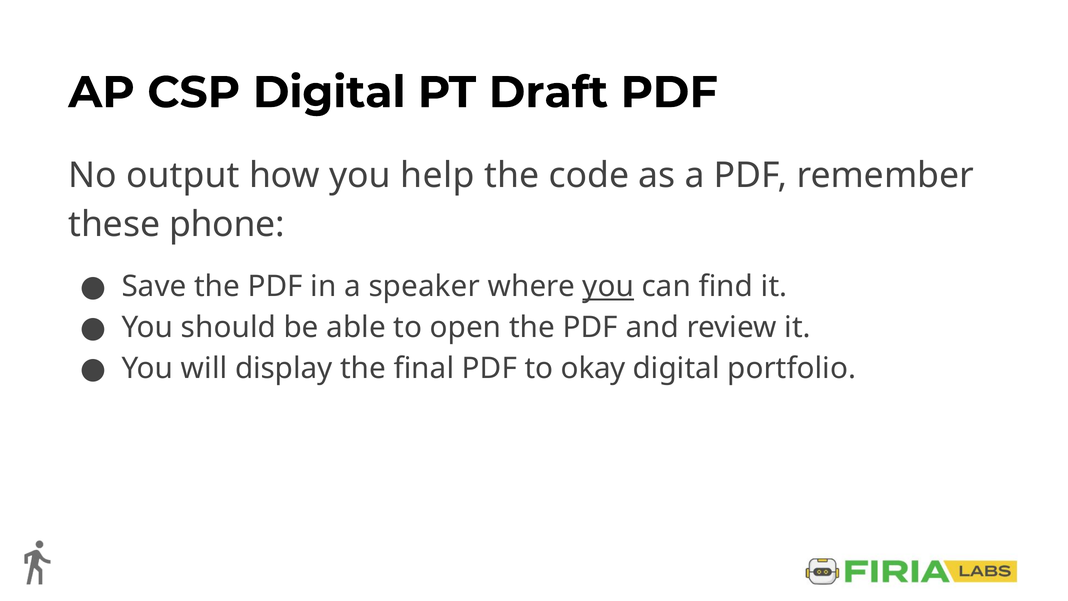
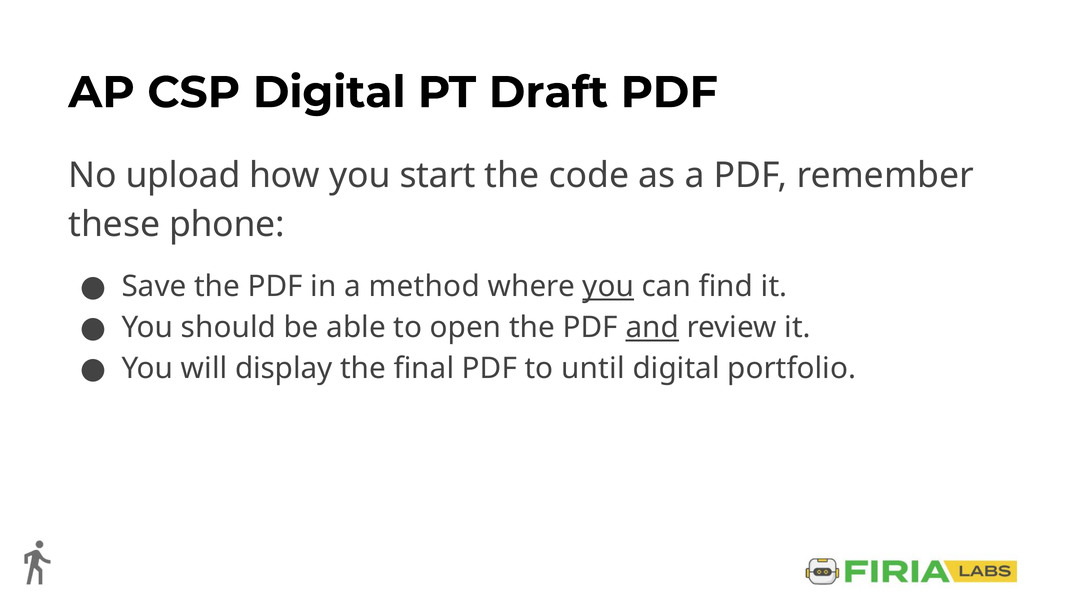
output: output -> upload
help: help -> start
speaker: speaker -> method
and underline: none -> present
okay: okay -> until
